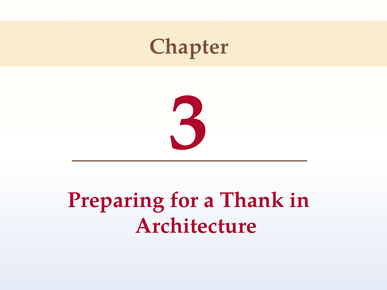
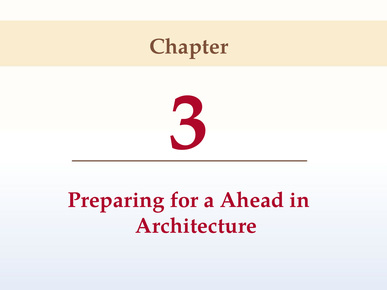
Thank: Thank -> Ahead
